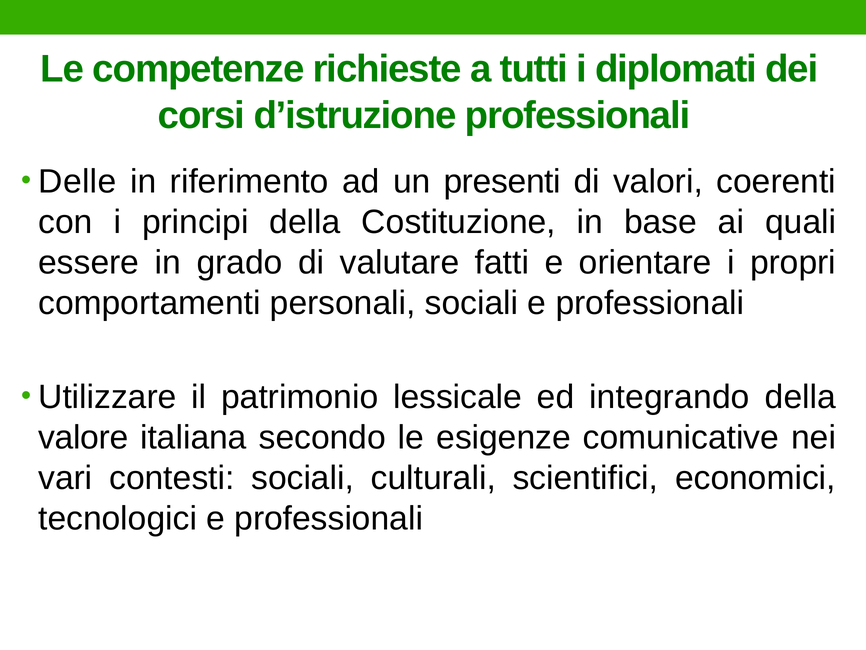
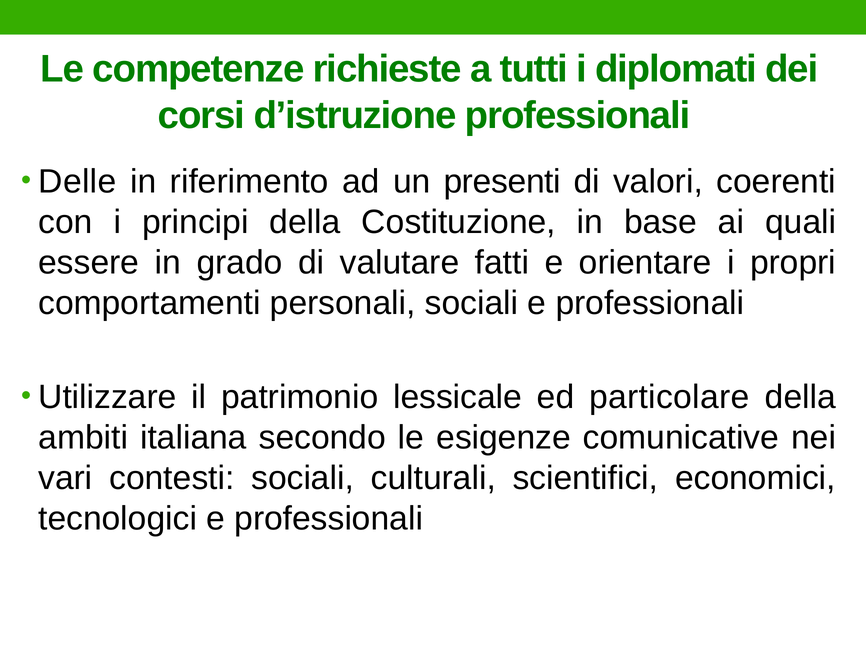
integrando: integrando -> particolare
valore: valore -> ambiti
